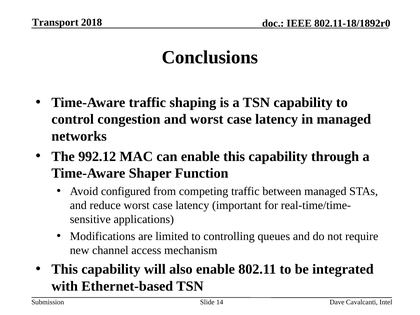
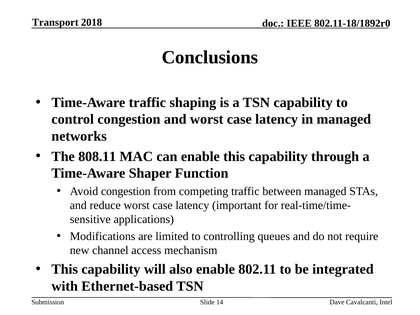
992.12: 992.12 -> 808.11
Avoid configured: configured -> congestion
